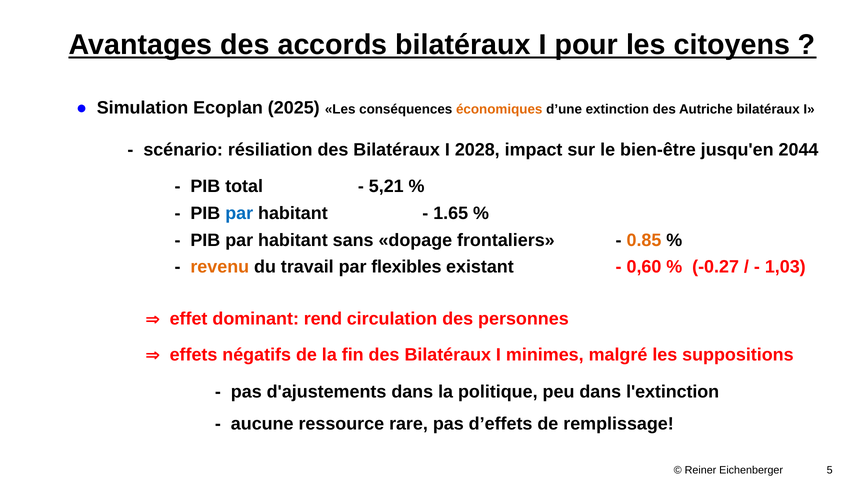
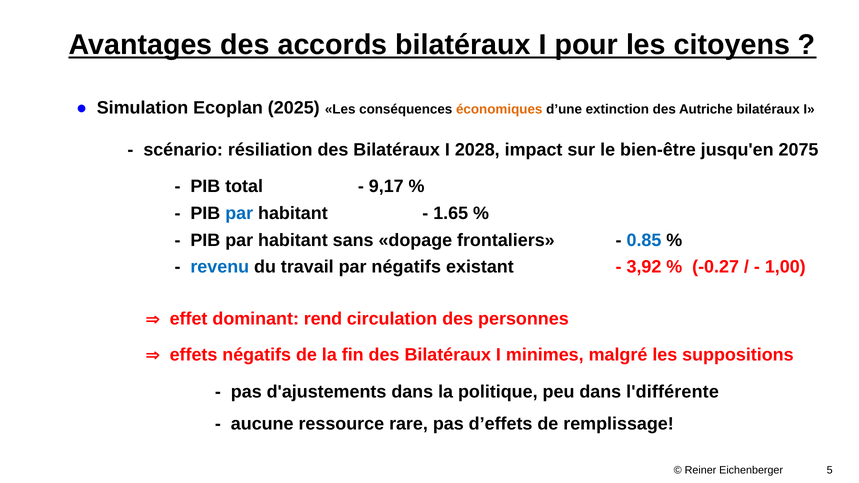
2044: 2044 -> 2075
5,21: 5,21 -> 9,17
0.85 colour: orange -> blue
revenu colour: orange -> blue
par flexibles: flexibles -> négatifs
0,60: 0,60 -> 3,92
1,03: 1,03 -> 1,00
l'extinction: l'extinction -> l'différente
